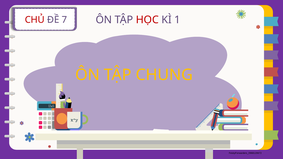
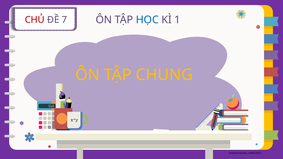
HỌC colour: red -> blue
